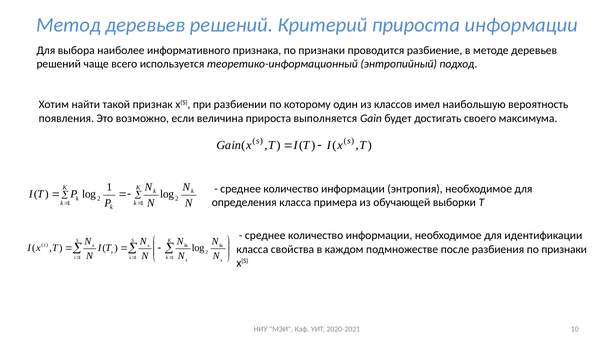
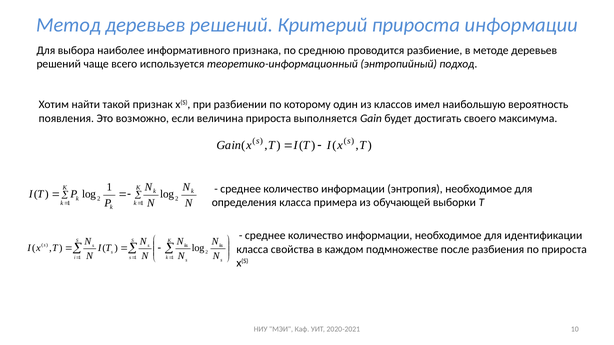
признака по признаки: признаки -> среднюю
разбиения по признаки: признаки -> прироста
